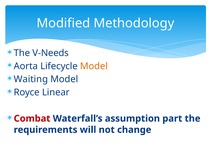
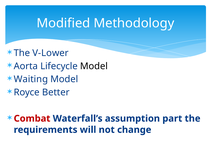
V-Needs: V-Needs -> V-Lower
Model at (94, 66) colour: orange -> black
Linear: Linear -> Better
